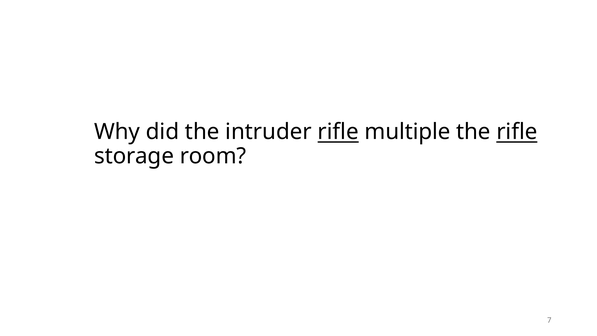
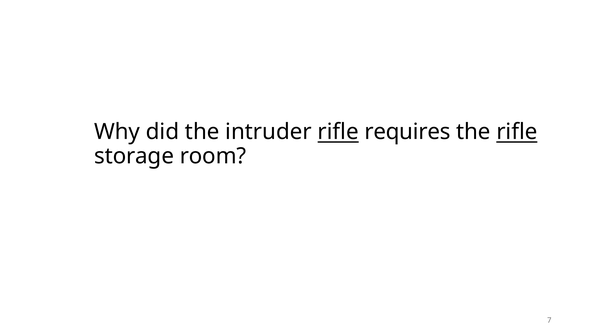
multiple: multiple -> requires
